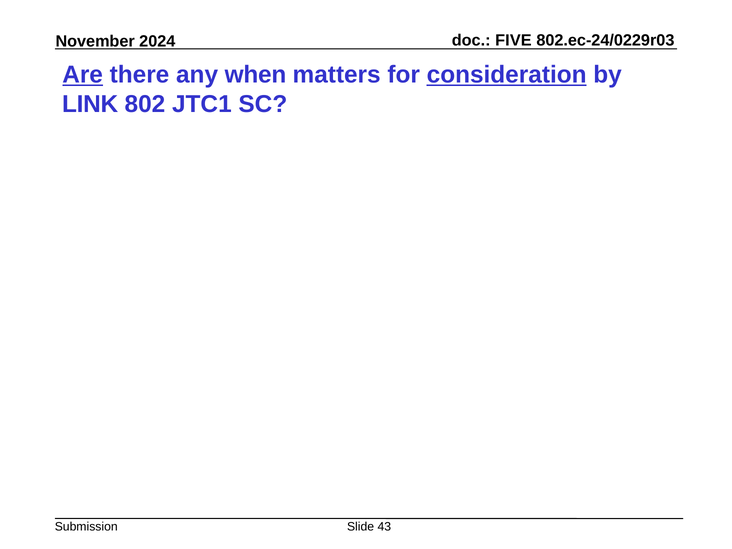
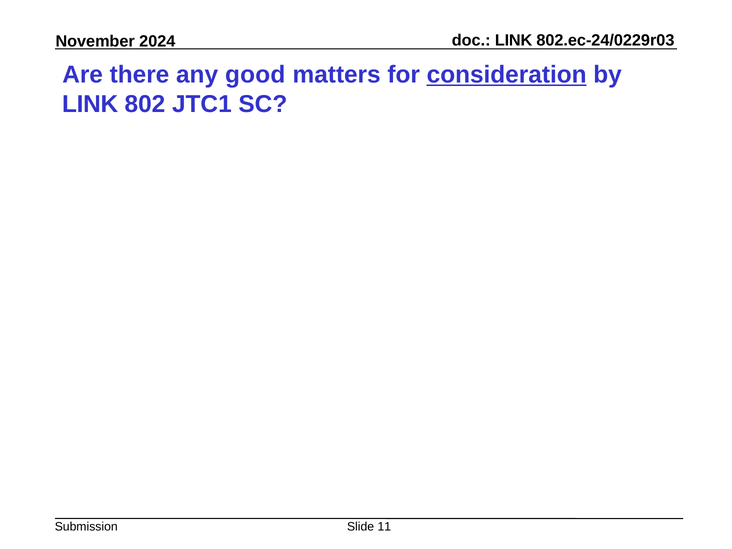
FIVE at (513, 40): FIVE -> LINK
Are underline: present -> none
when: when -> good
43: 43 -> 11
